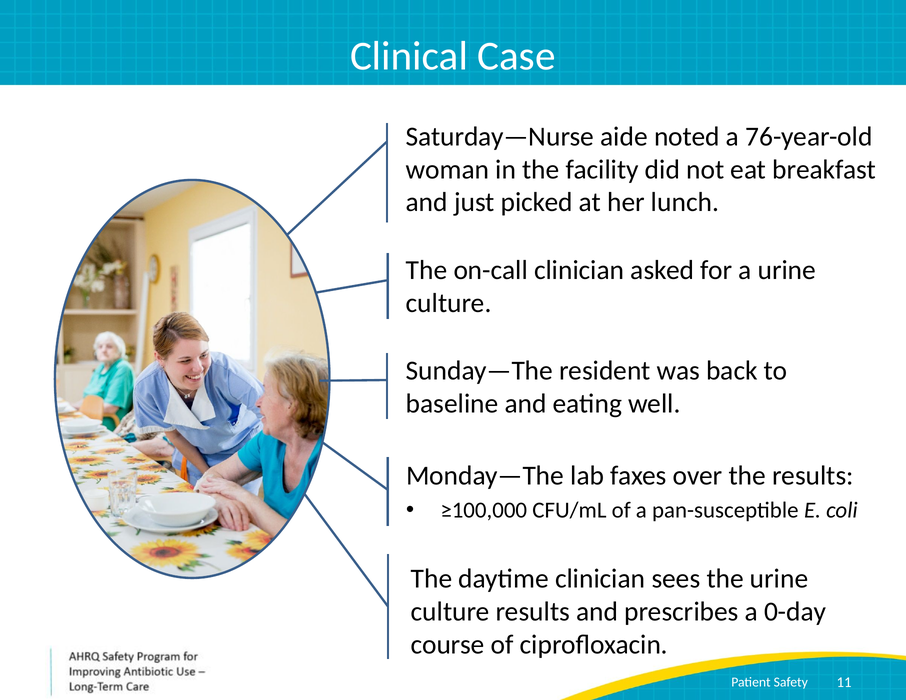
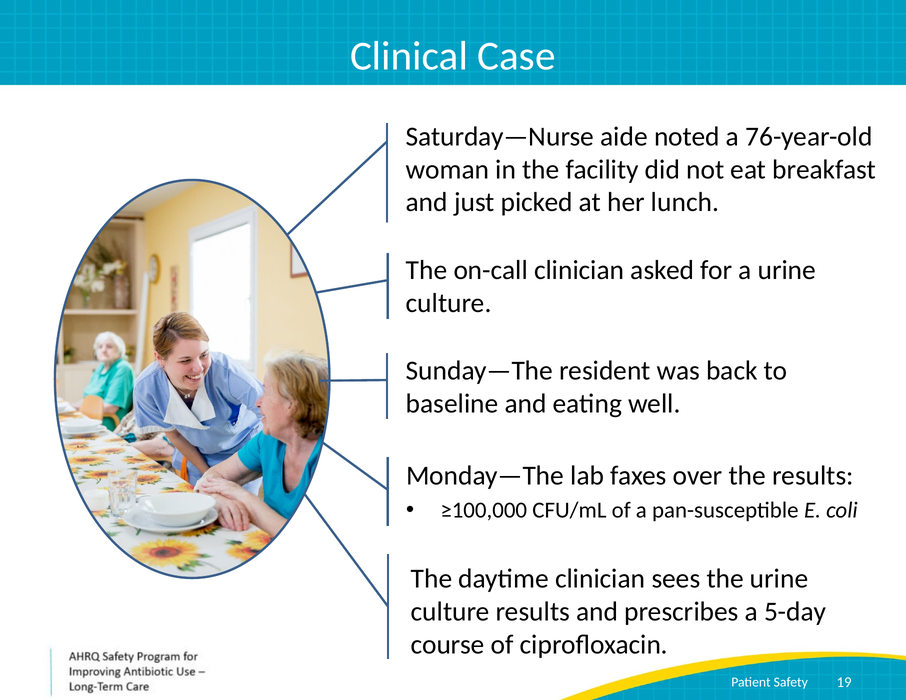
0-day: 0-day -> 5-day
11: 11 -> 19
